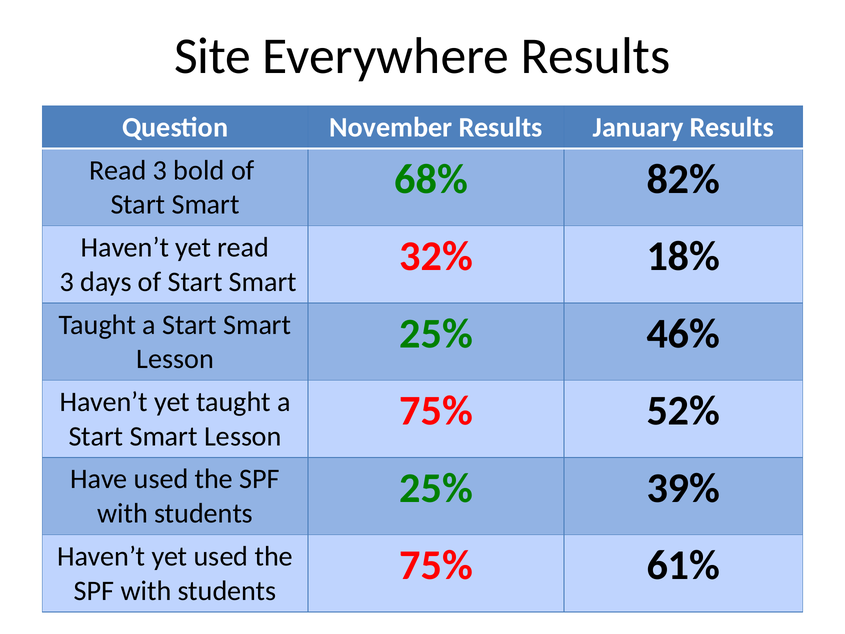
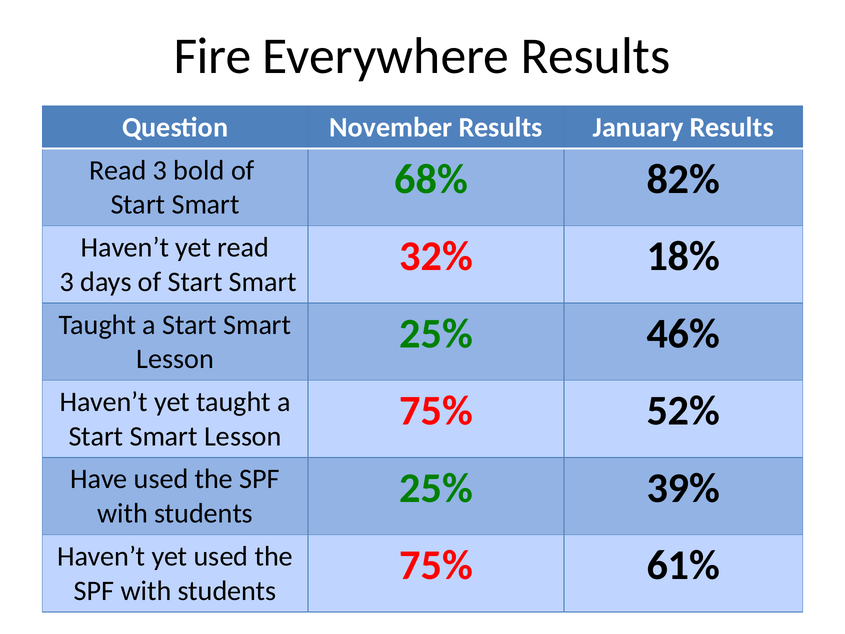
Site: Site -> Fire
